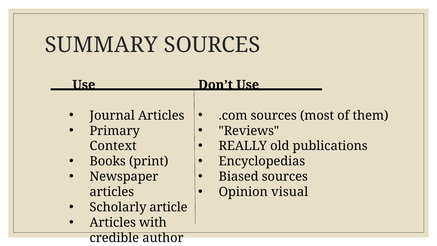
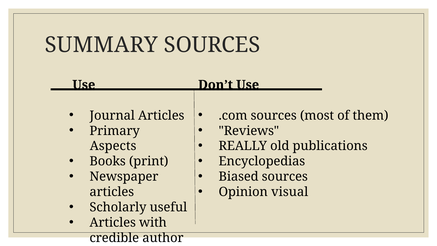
Context: Context -> Aspects
article: article -> useful
